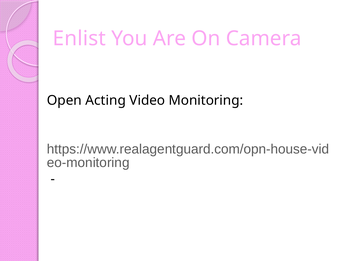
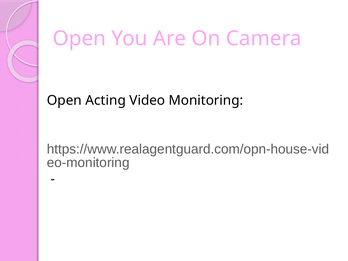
Enlist at (79, 39): Enlist -> Open
